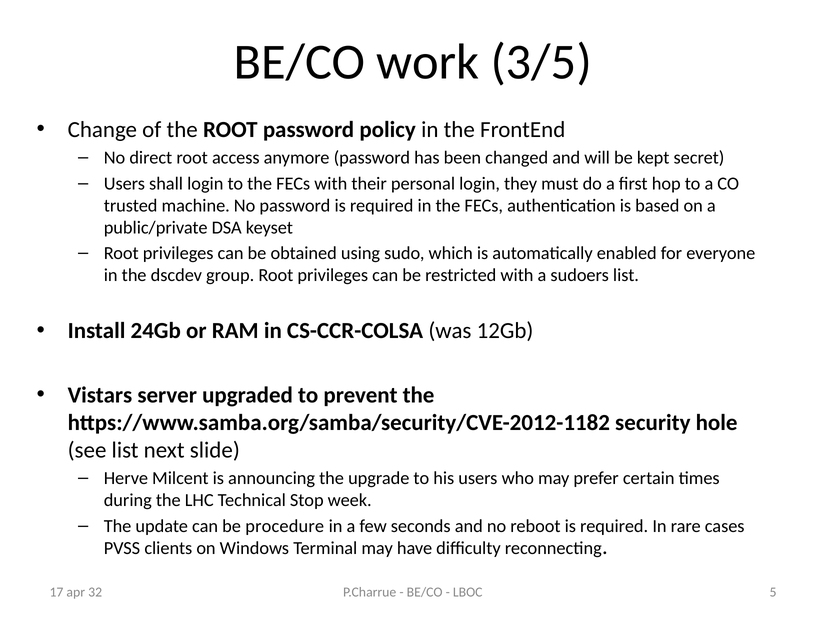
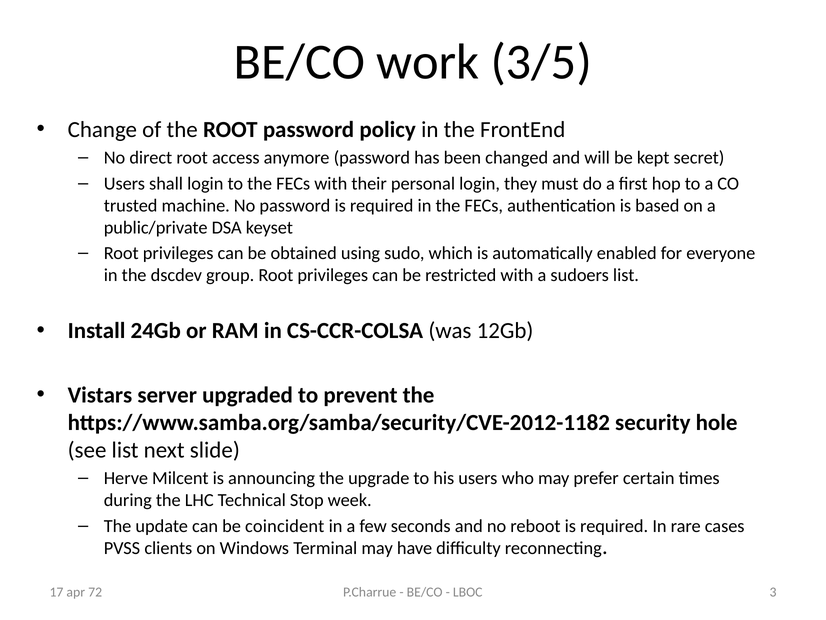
procedure: procedure -> coincident
5: 5 -> 3
32: 32 -> 72
